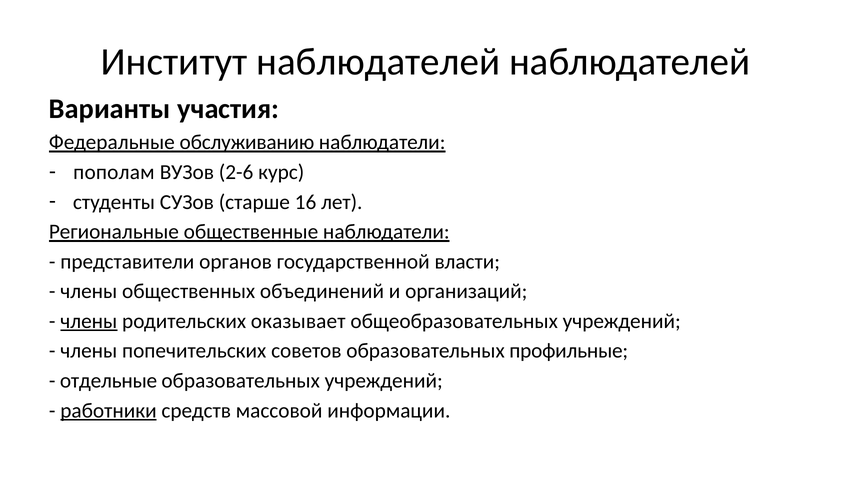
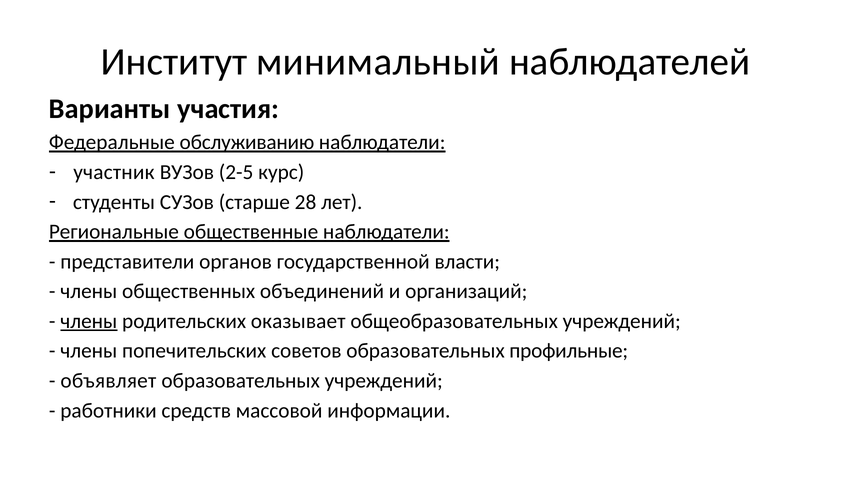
Институт наблюдателей: наблюдателей -> минимальный
пополам: пополам -> участник
2-6: 2-6 -> 2-5
16: 16 -> 28
отдельные: отдельные -> объявляет
работники underline: present -> none
